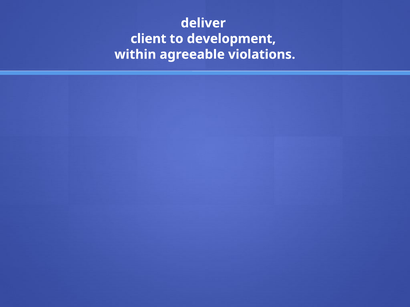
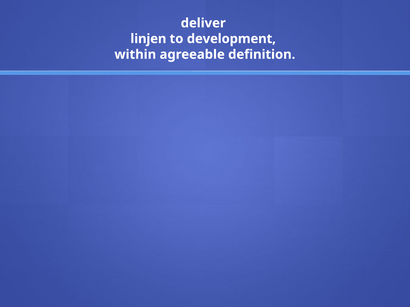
client: client -> linjen
violations: violations -> definition
